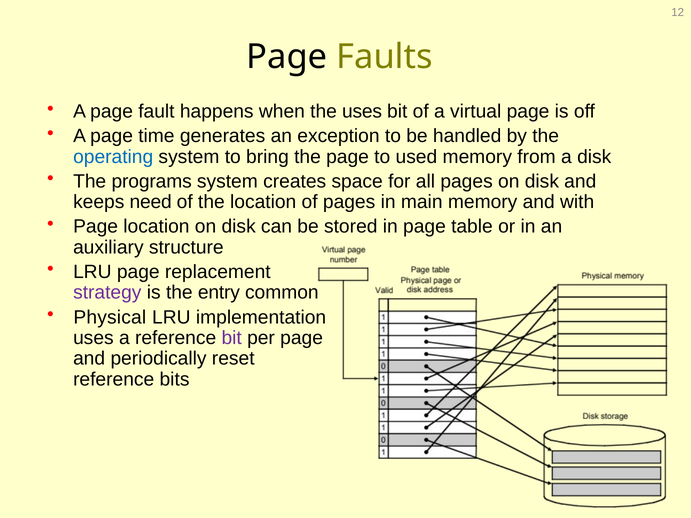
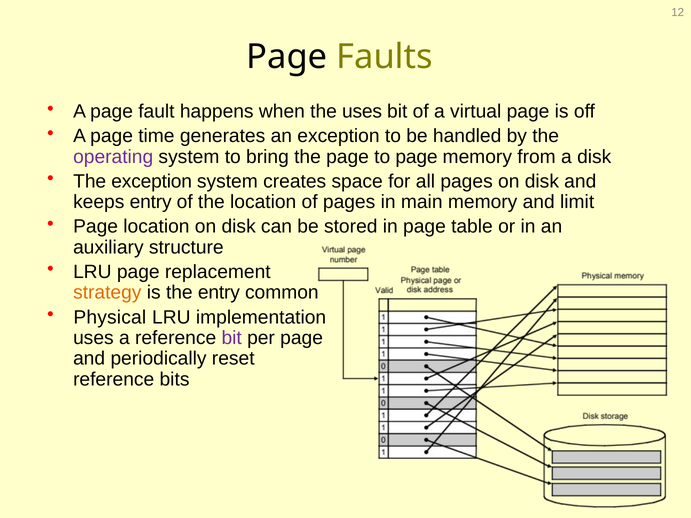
operating colour: blue -> purple
to used: used -> page
The programs: programs -> exception
keeps need: need -> entry
with: with -> limit
strategy colour: purple -> orange
